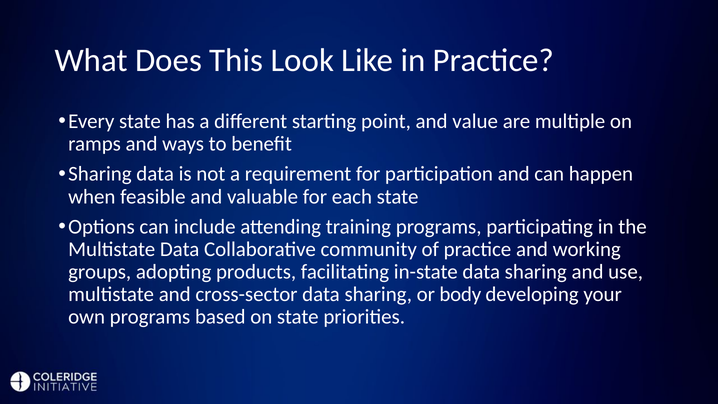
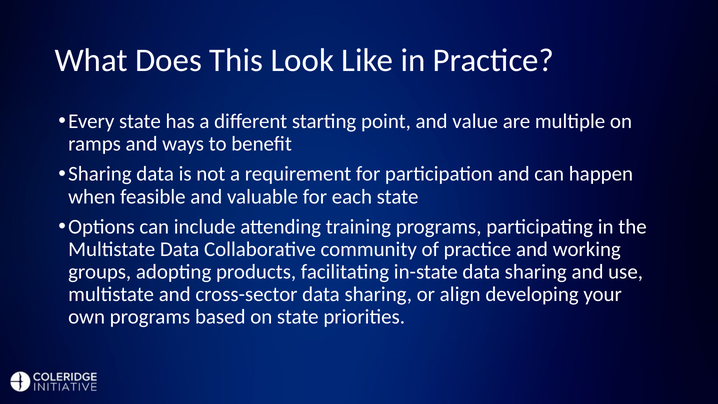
body: body -> align
